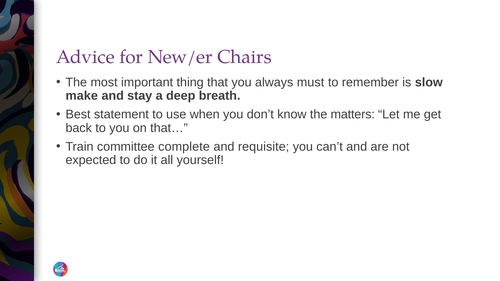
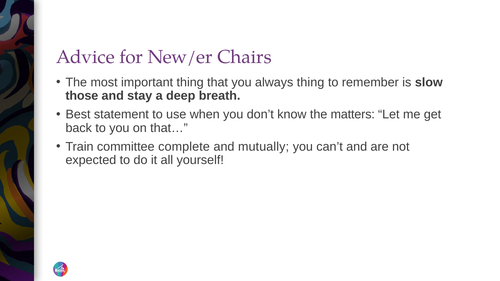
always must: must -> thing
make: make -> those
requisite: requisite -> mutually
